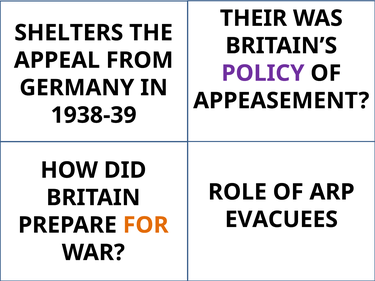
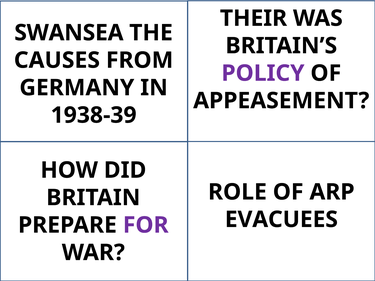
SHELTERS: SHELTERS -> SWANSEA
APPEAL: APPEAL -> CAUSES
FOR colour: orange -> purple
